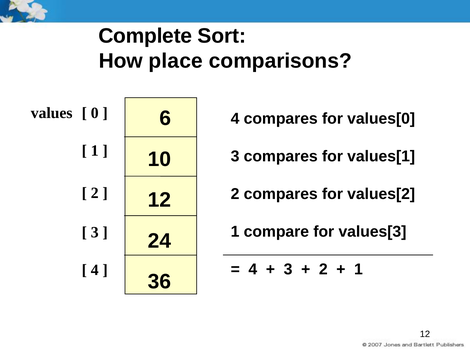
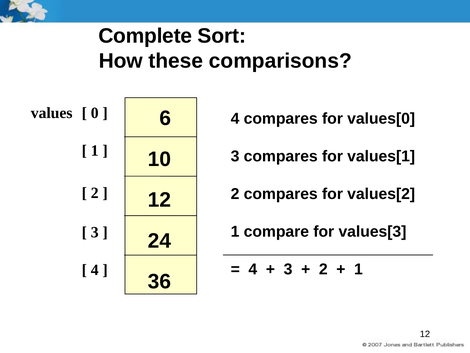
place: place -> these
